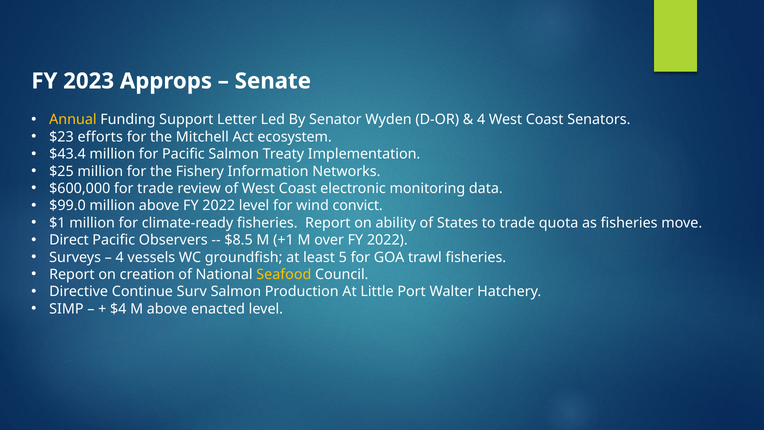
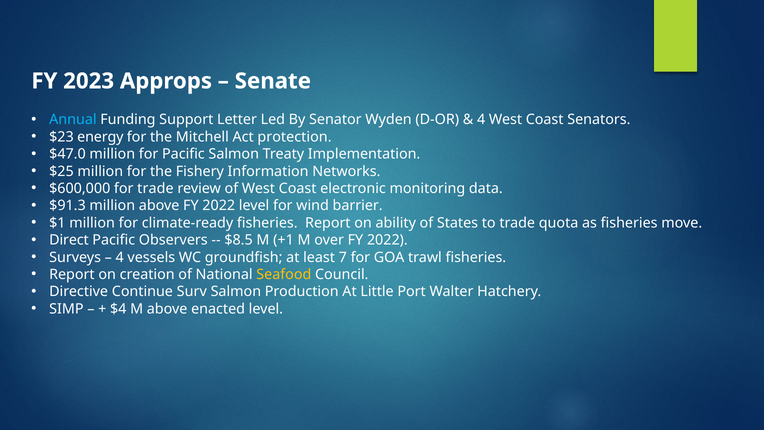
Annual colour: yellow -> light blue
efforts: efforts -> energy
ecosystem: ecosystem -> protection
$43.4: $43.4 -> $47.0
$99.0: $99.0 -> $91.3
convict: convict -> barrier
5: 5 -> 7
